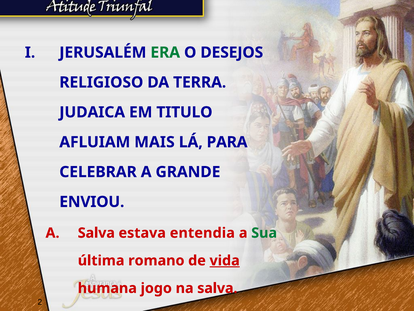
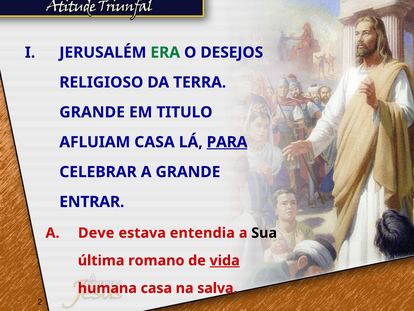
JUDAICA at (92, 112): JUDAICA -> GRANDE
AFLUIAM MAIS: MAIS -> CASA
PARA underline: none -> present
ENVIOU: ENVIOU -> ENTRAR
A Salva: Salva -> Deve
Sua colour: green -> black
humana jogo: jogo -> casa
